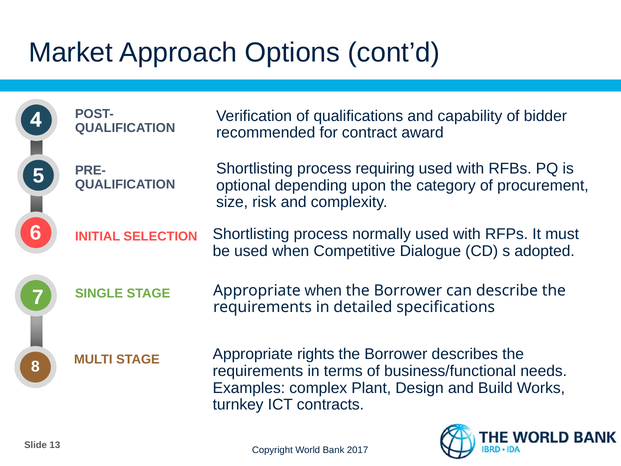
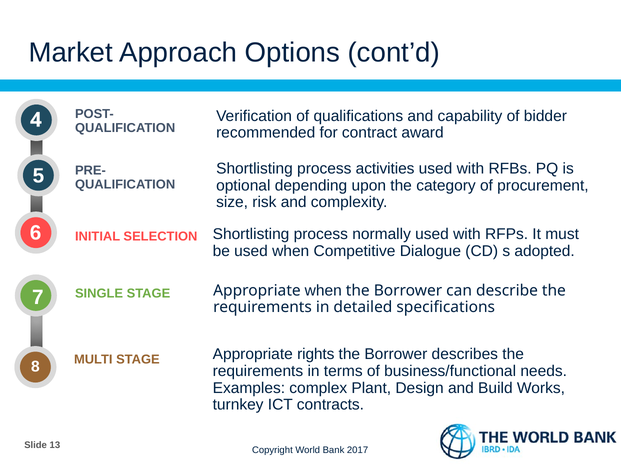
requiring: requiring -> activities
